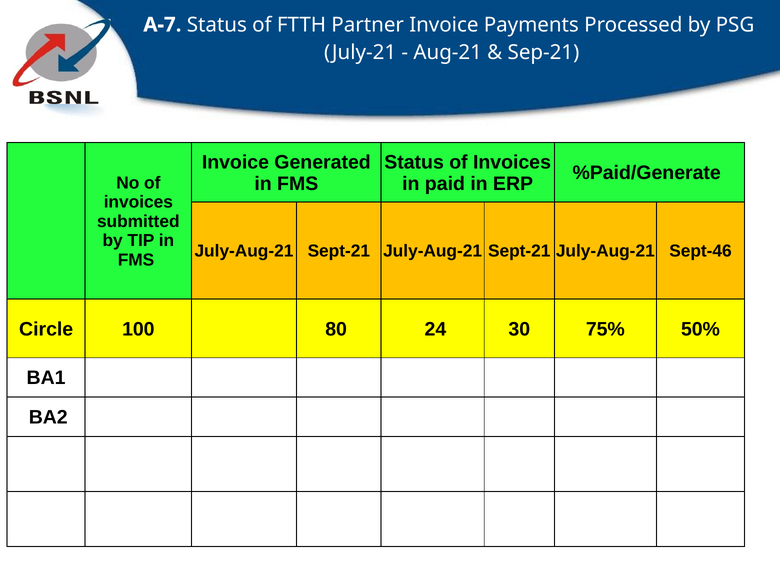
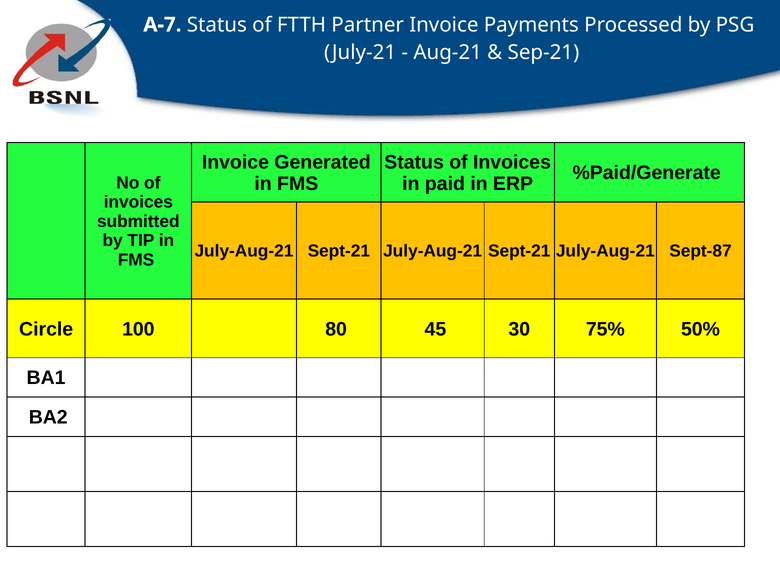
Sept-46: Sept-46 -> Sept-87
24: 24 -> 45
